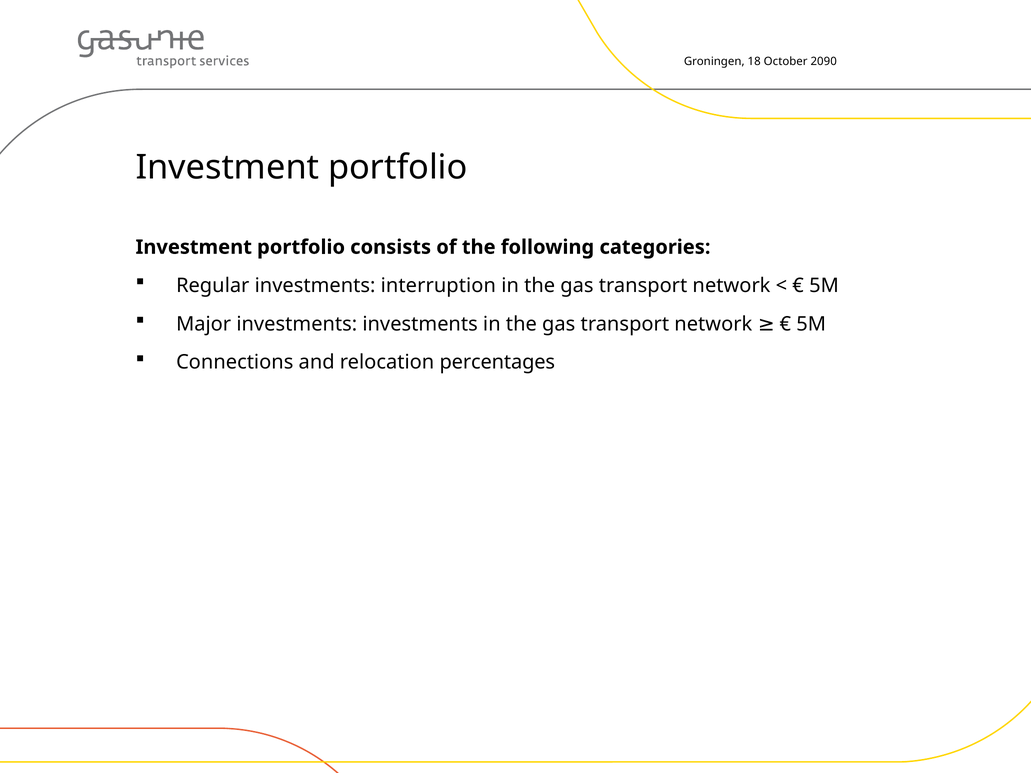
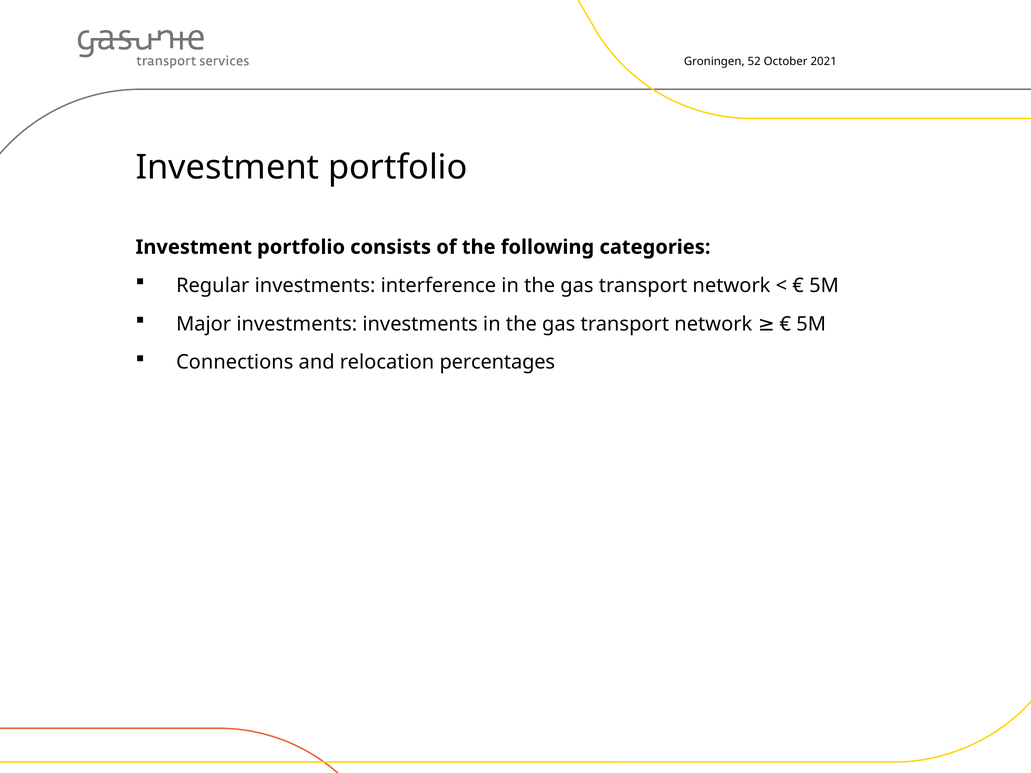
18: 18 -> 52
2090: 2090 -> 2021
interruption: interruption -> interference
